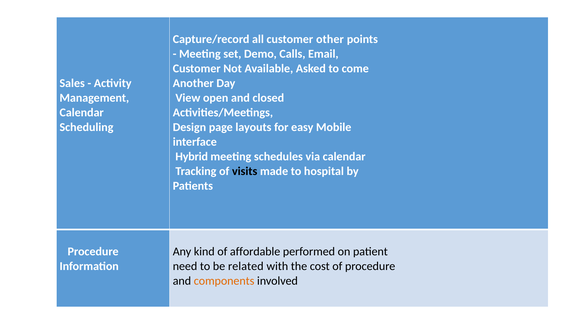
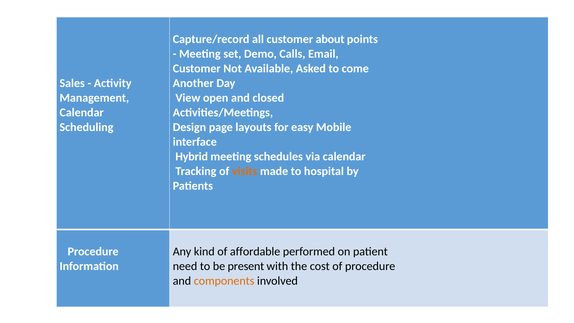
other: other -> about
visits colour: black -> orange
related: related -> present
